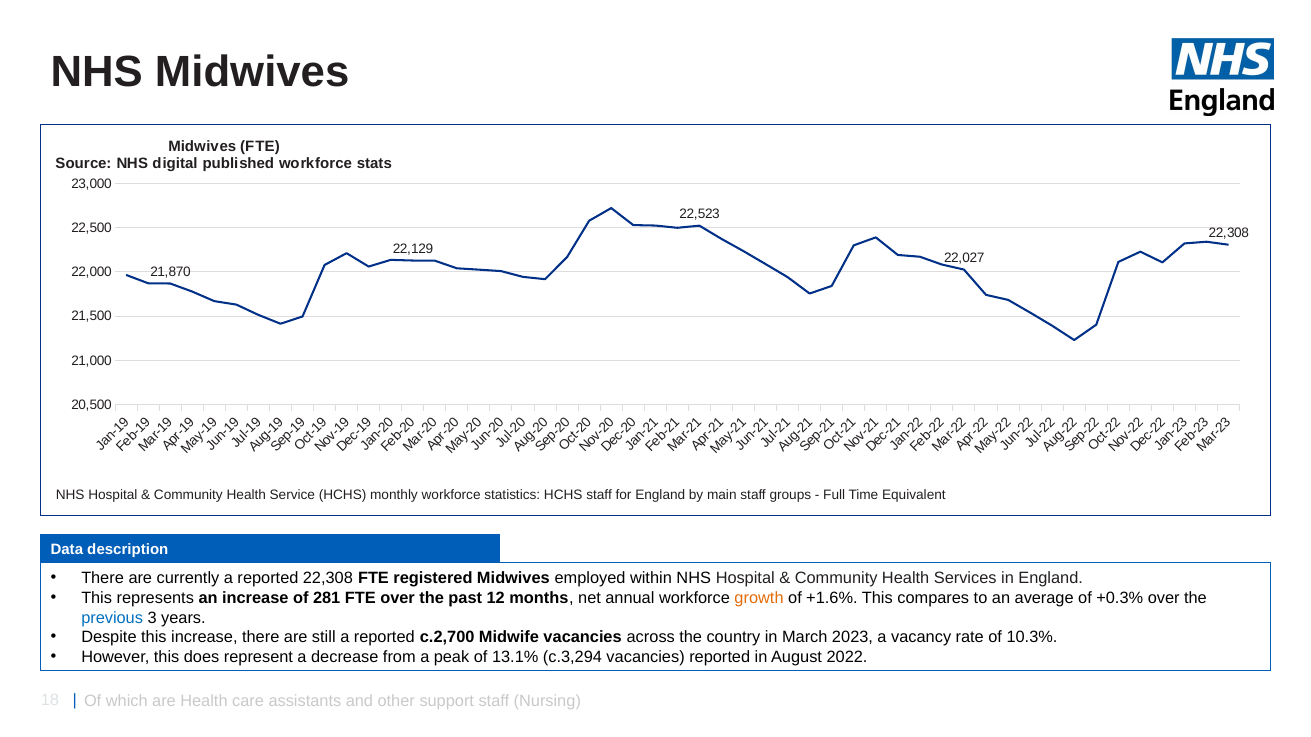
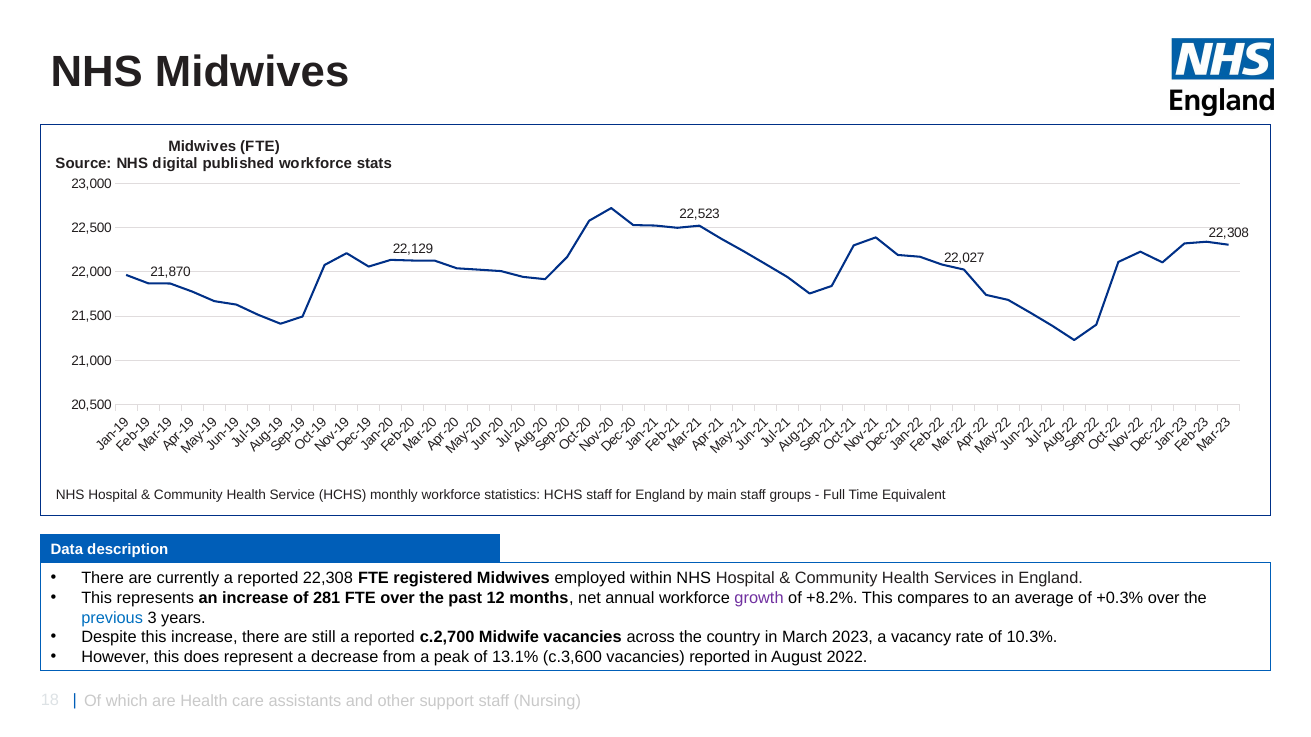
growth colour: orange -> purple
+1.6%: +1.6% -> +8.2%
c.3,294: c.3,294 -> c.3,600
